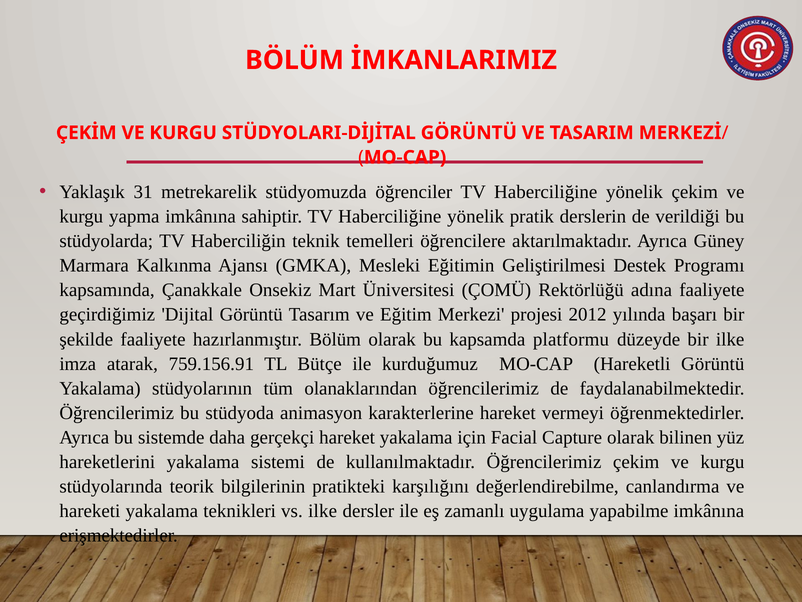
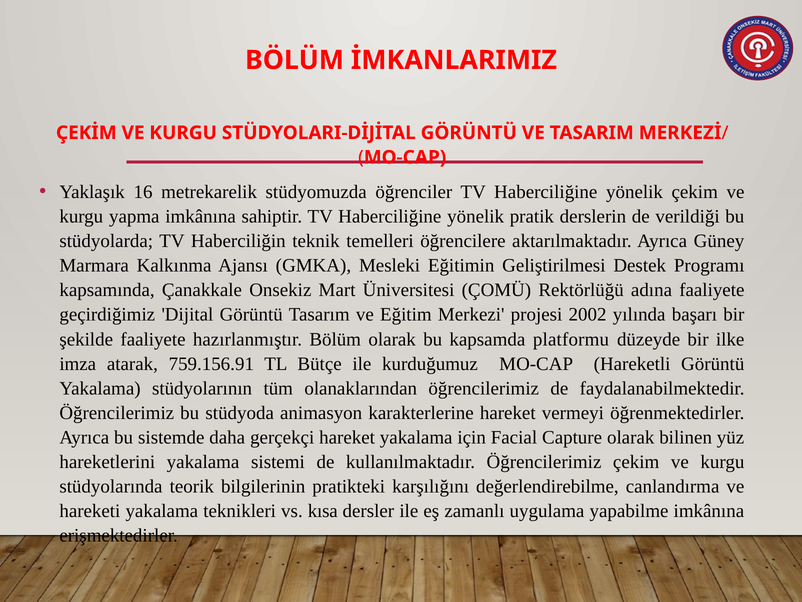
31: 31 -> 16
2012: 2012 -> 2002
vs ilke: ilke -> kısa
